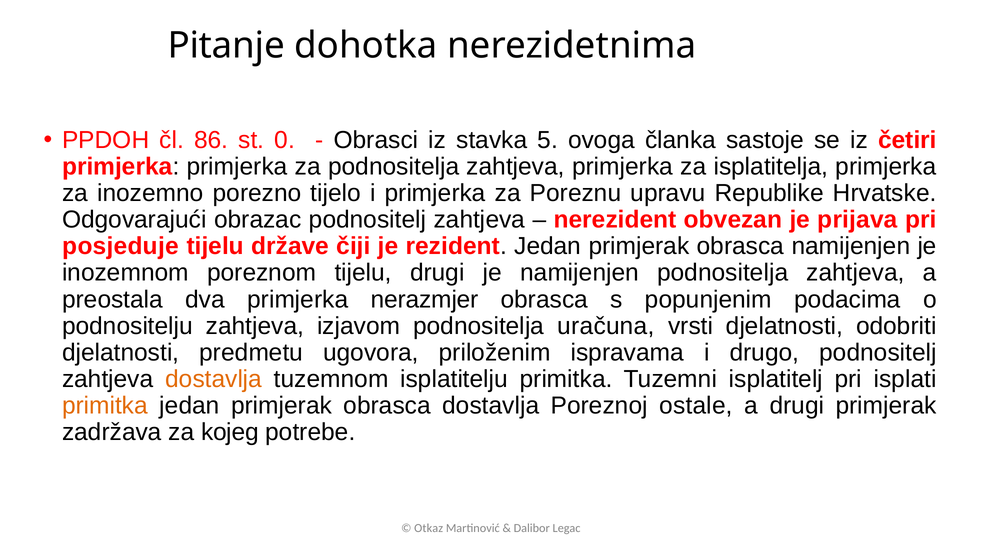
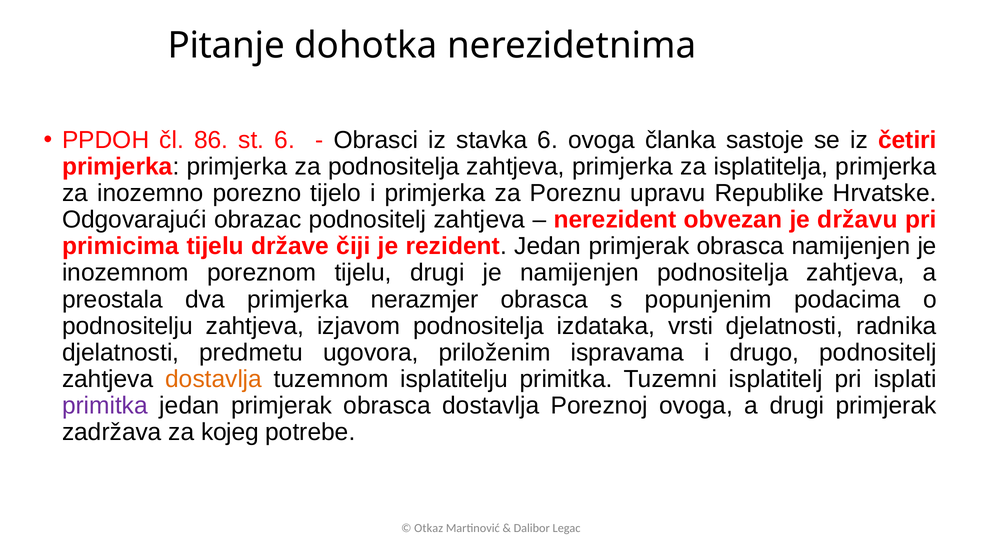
st 0: 0 -> 6
stavka 5: 5 -> 6
prijava: prijava -> državu
posjeduje: posjeduje -> primicima
uračuna: uračuna -> izdataka
odobriti: odobriti -> radnika
primitka at (105, 405) colour: orange -> purple
Poreznoj ostale: ostale -> ovoga
